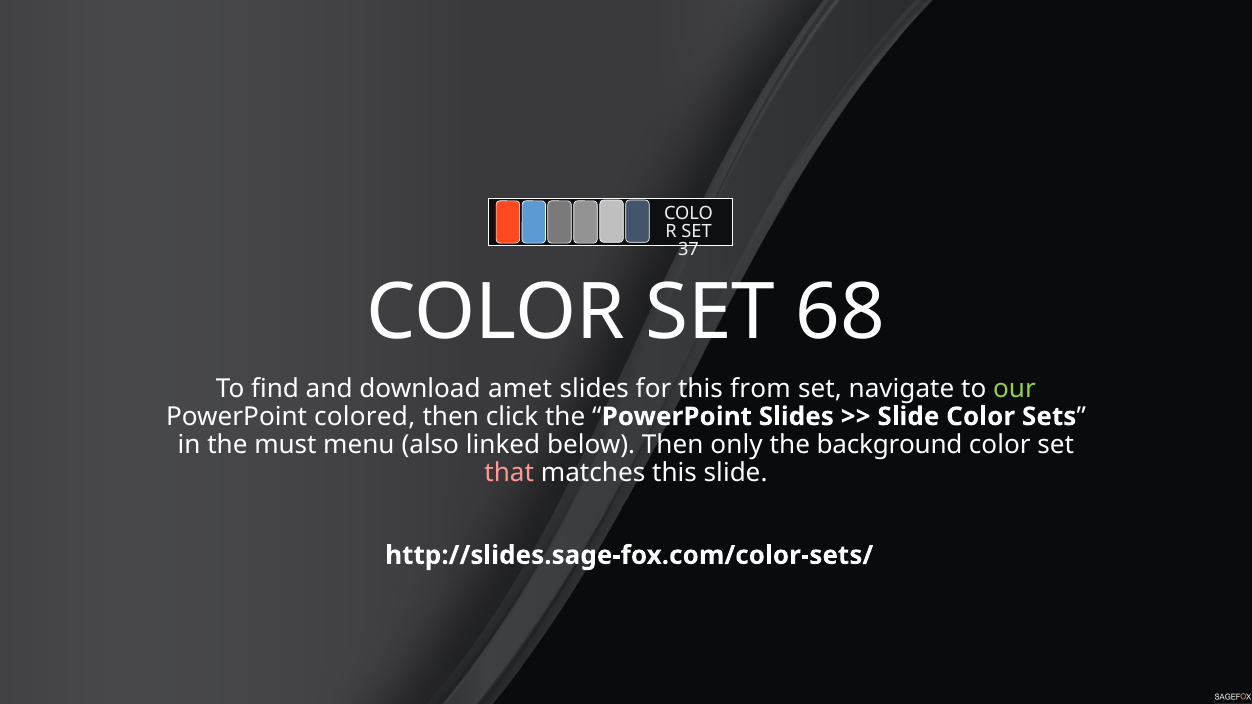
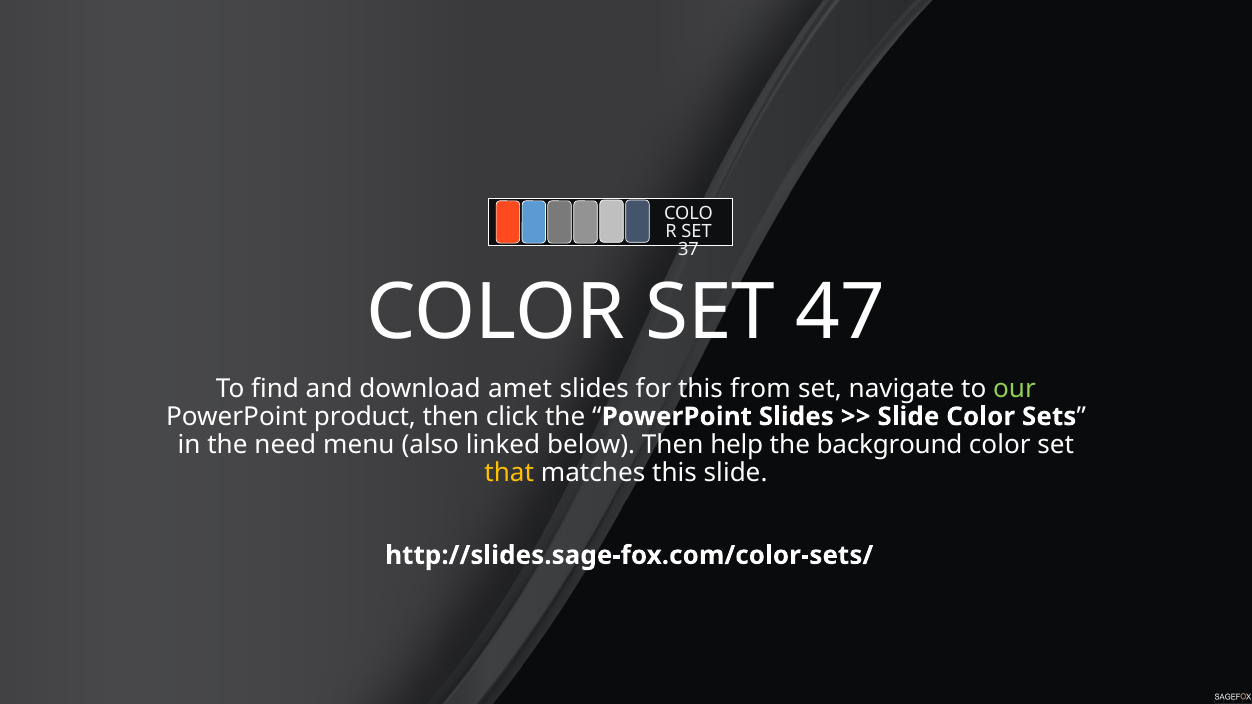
68: 68 -> 47
colored: colored -> product
must: must -> need
only: only -> help
that colour: pink -> yellow
